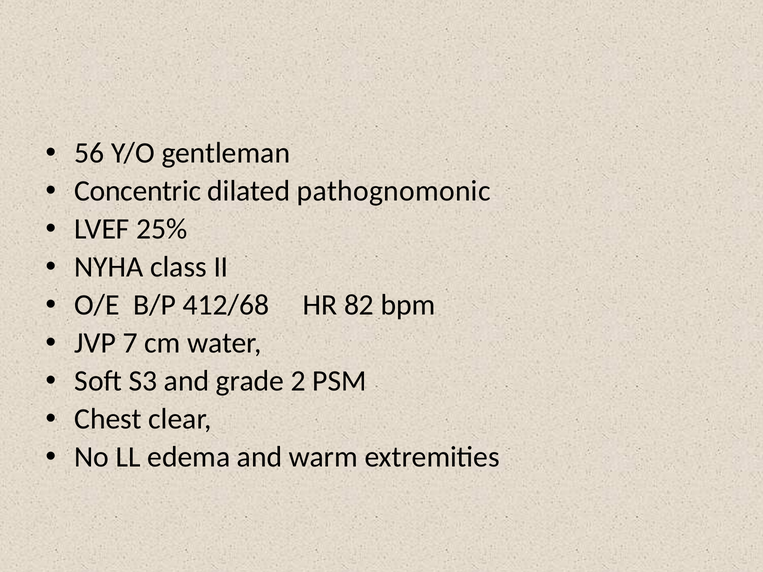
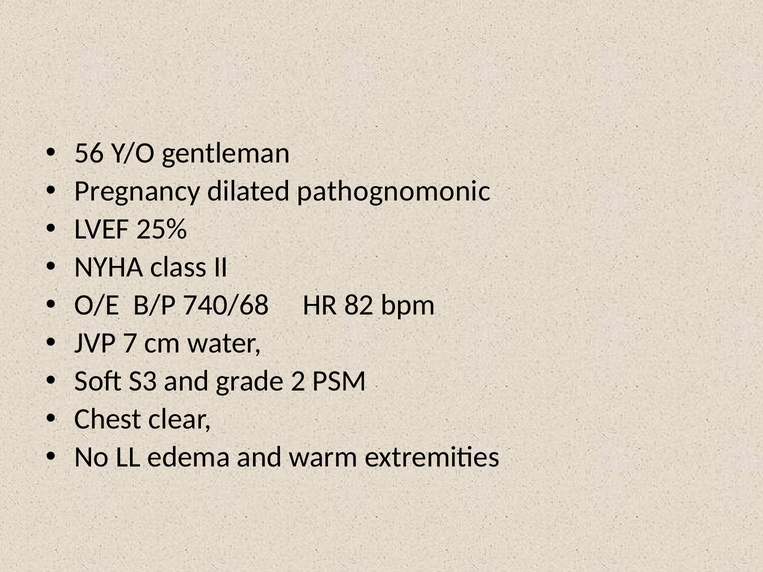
Concentric: Concentric -> Pregnancy
412/68: 412/68 -> 740/68
